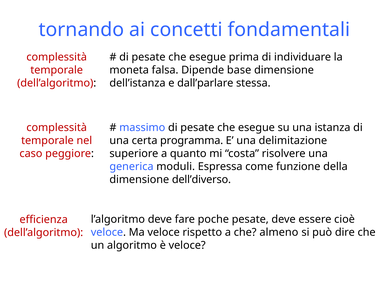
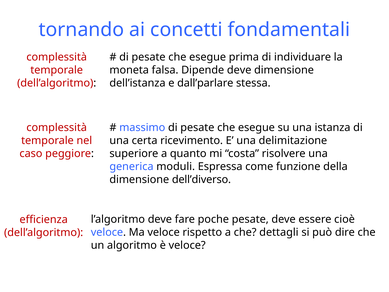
Dipende base: base -> deve
programma: programma -> ricevimento
almeno: almeno -> dettagli
